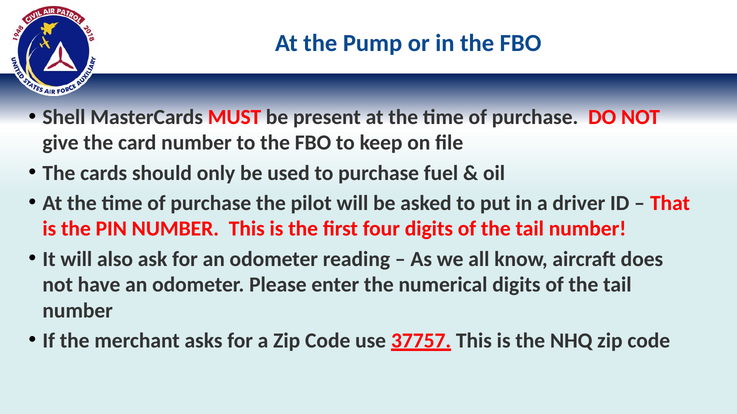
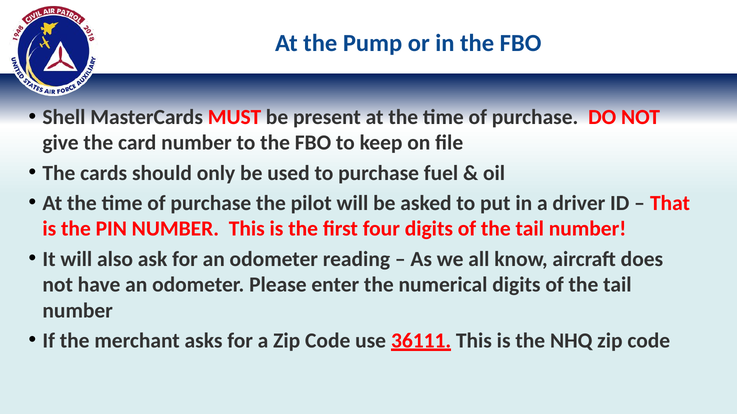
37757: 37757 -> 36111
